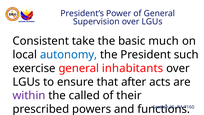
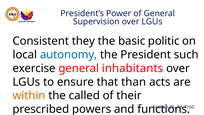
take: take -> they
much: much -> politic
after: after -> than
within colour: purple -> orange
